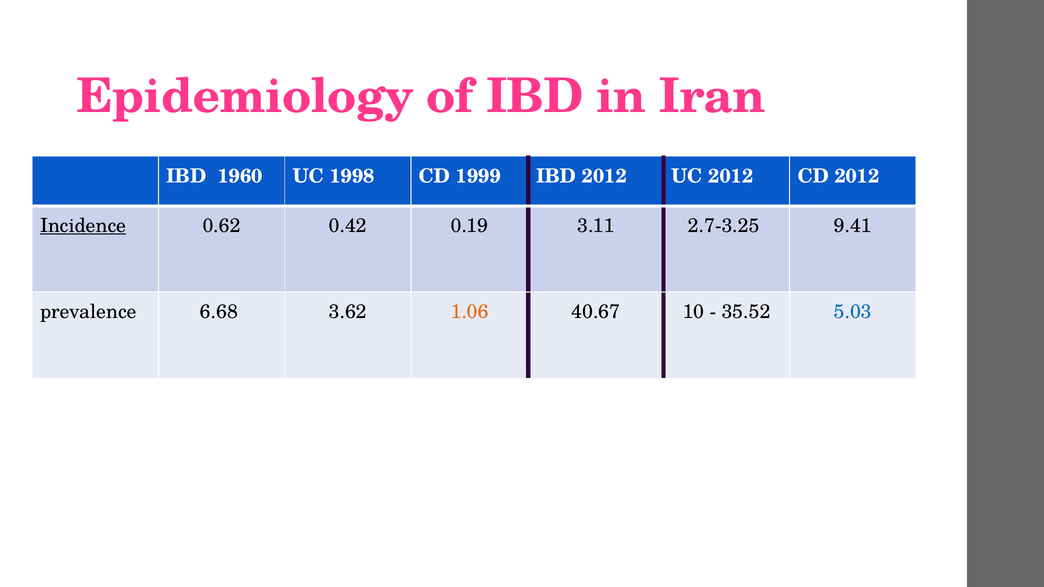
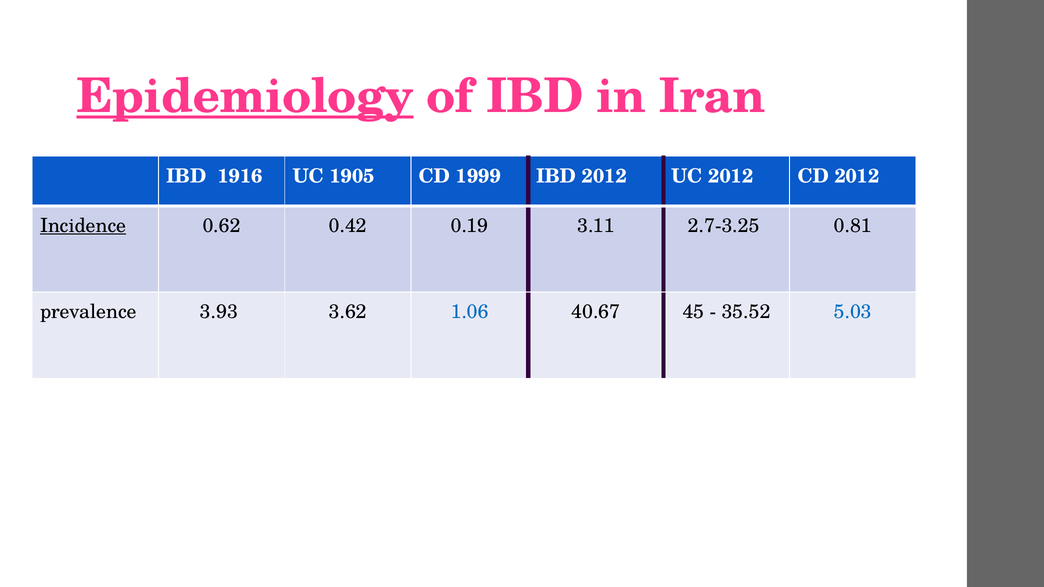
Epidemiology underline: none -> present
1960: 1960 -> 1916
1998: 1998 -> 1905
9.41: 9.41 -> 0.81
6.68: 6.68 -> 3.93
1.06 colour: orange -> blue
10: 10 -> 45
